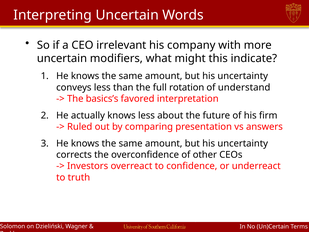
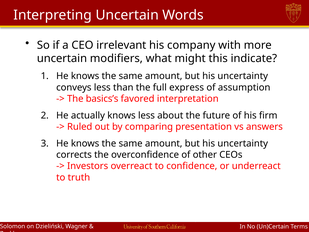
rotation: rotation -> express
understand: understand -> assumption
